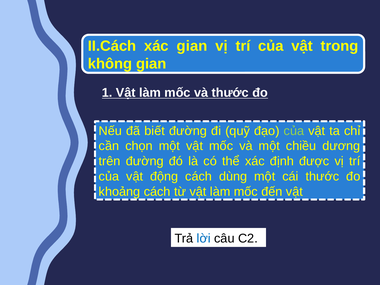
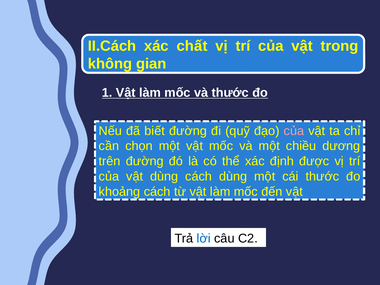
xác gian: gian -> chất
của at (294, 131) colour: light green -> pink
vật động: động -> dùng
